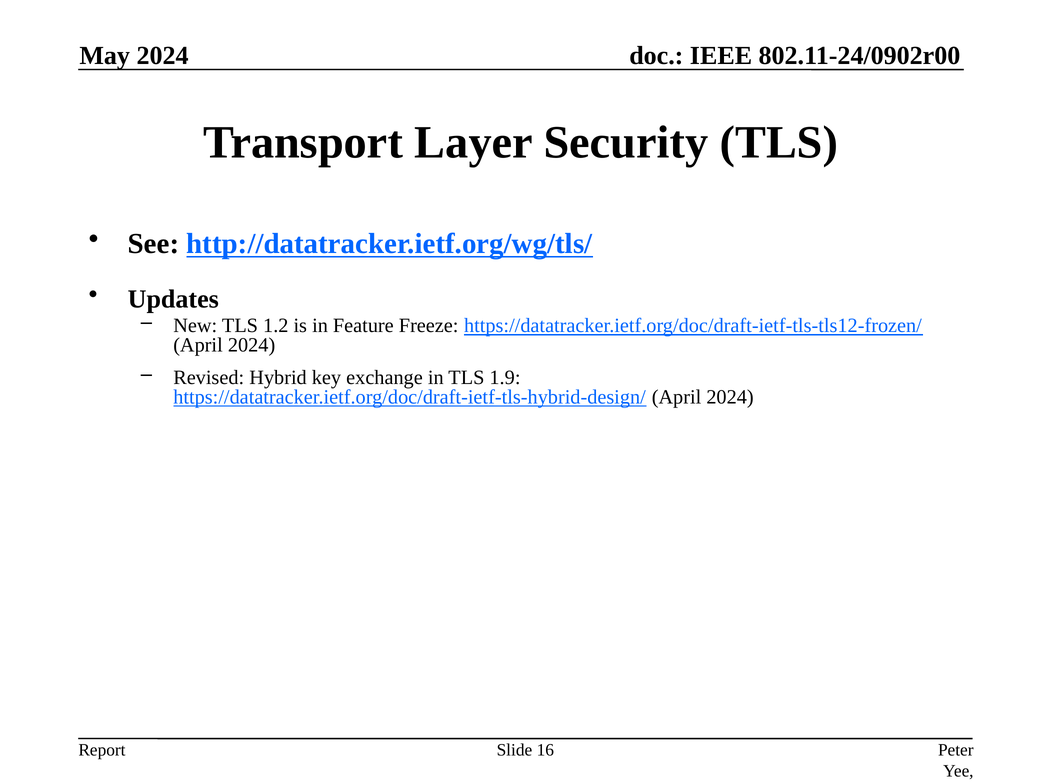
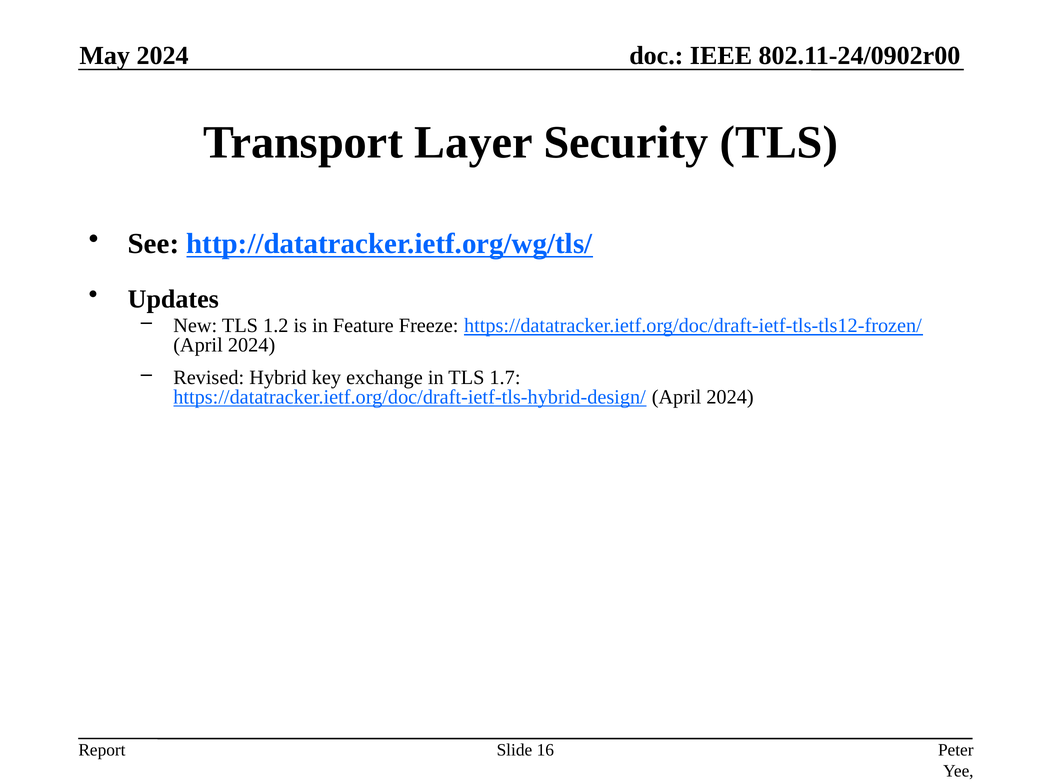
1.9: 1.9 -> 1.7
